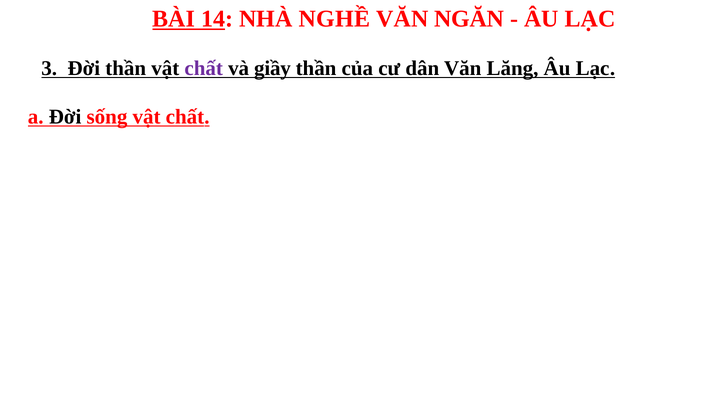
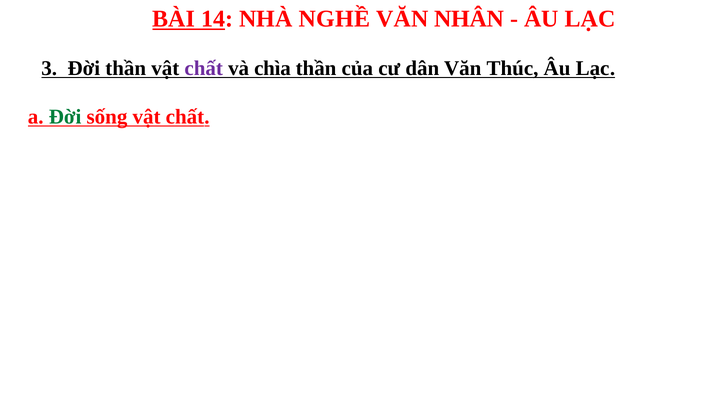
NGĂN: NGĂN -> NHÂN
giầy: giầy -> chìa
Lăng: Lăng -> Thúc
Đời at (65, 117) colour: black -> green
